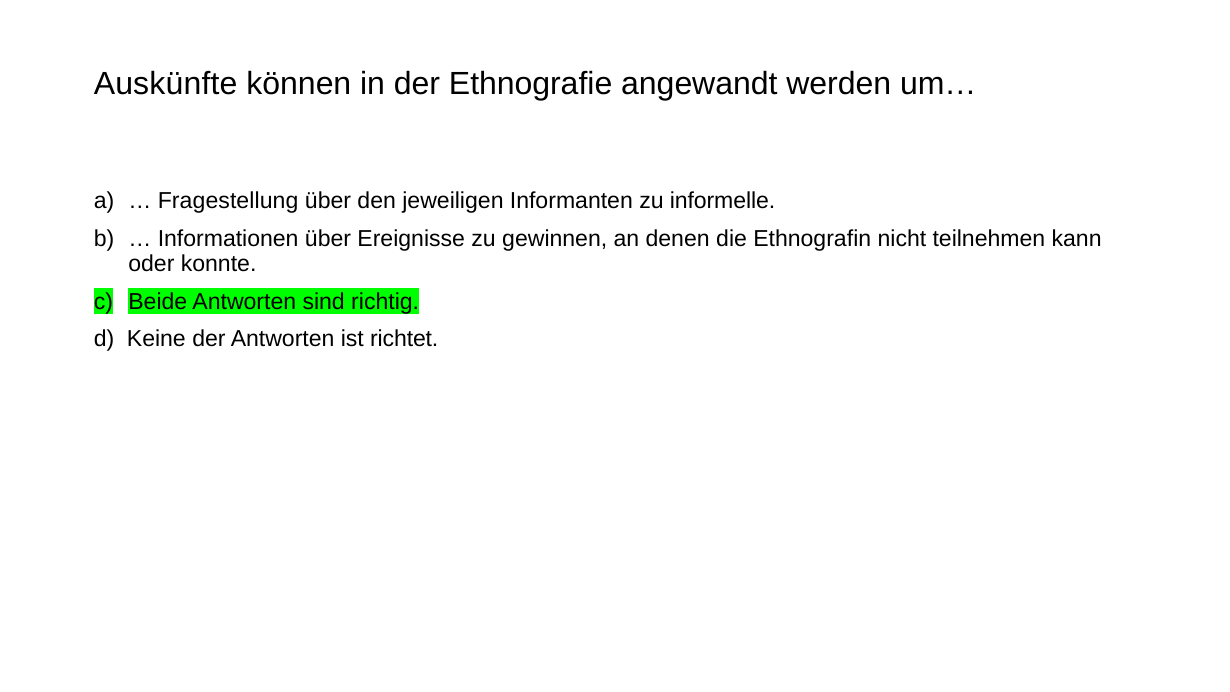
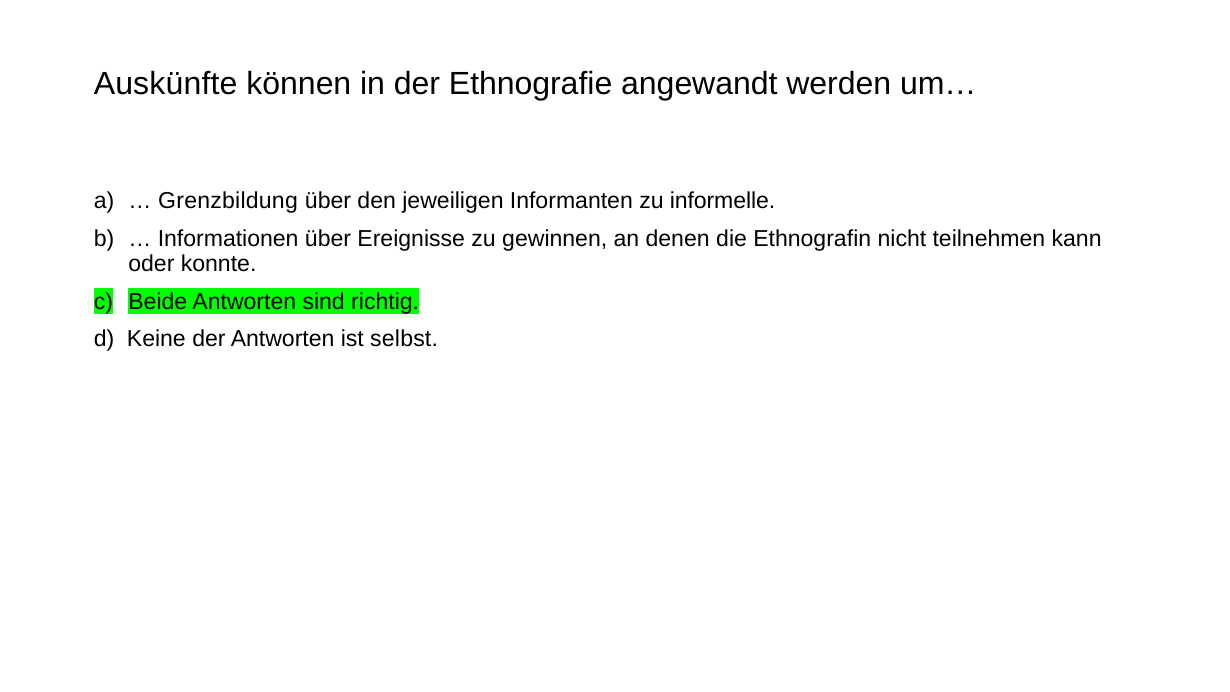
Fragestellung: Fragestellung -> Grenzbildung
richtet: richtet -> selbst
